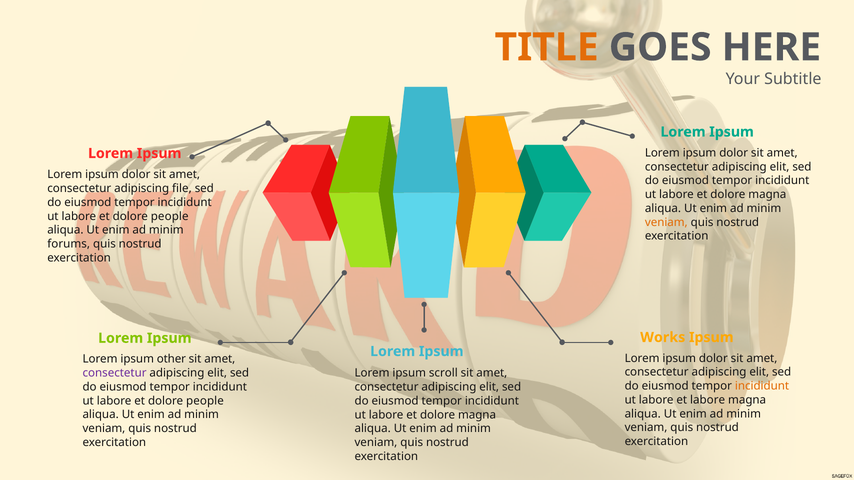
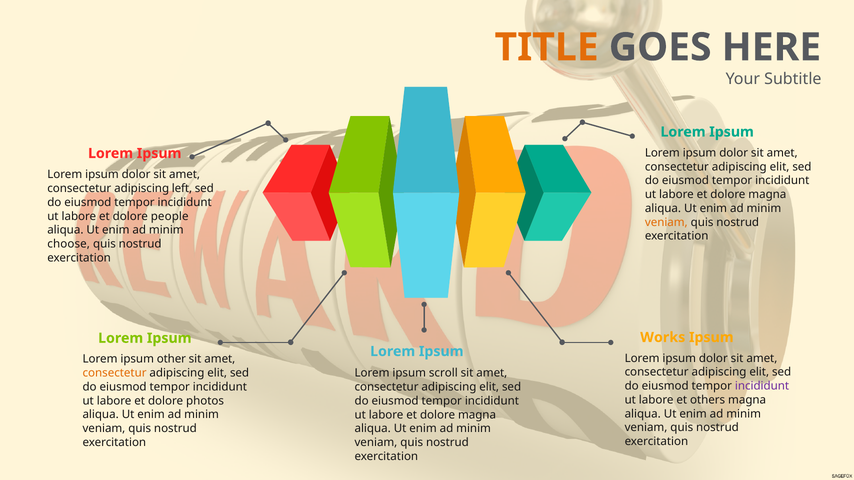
file: file -> left
forums: forums -> choose
consectetur at (115, 373) colour: purple -> orange
incididunt at (762, 386) colour: orange -> purple
et labore: labore -> others
people at (205, 401): people -> photos
